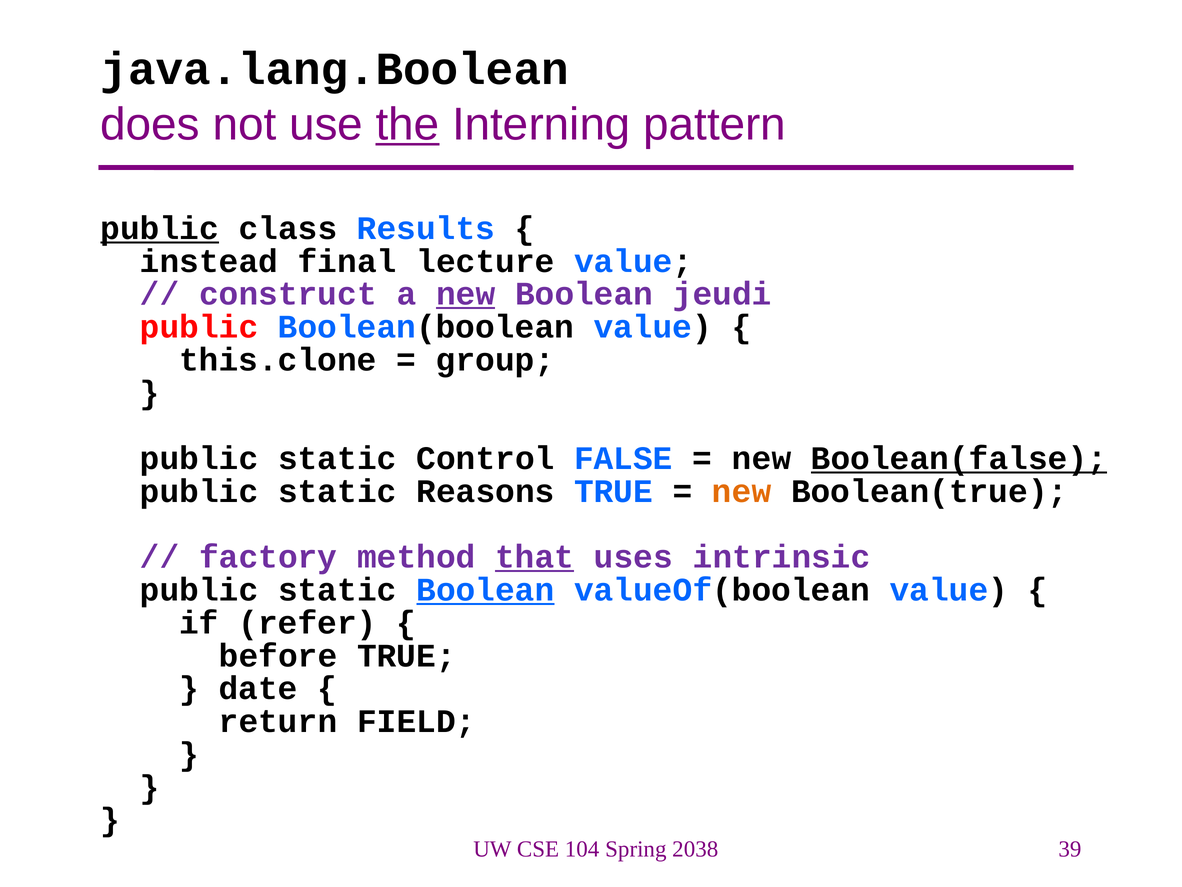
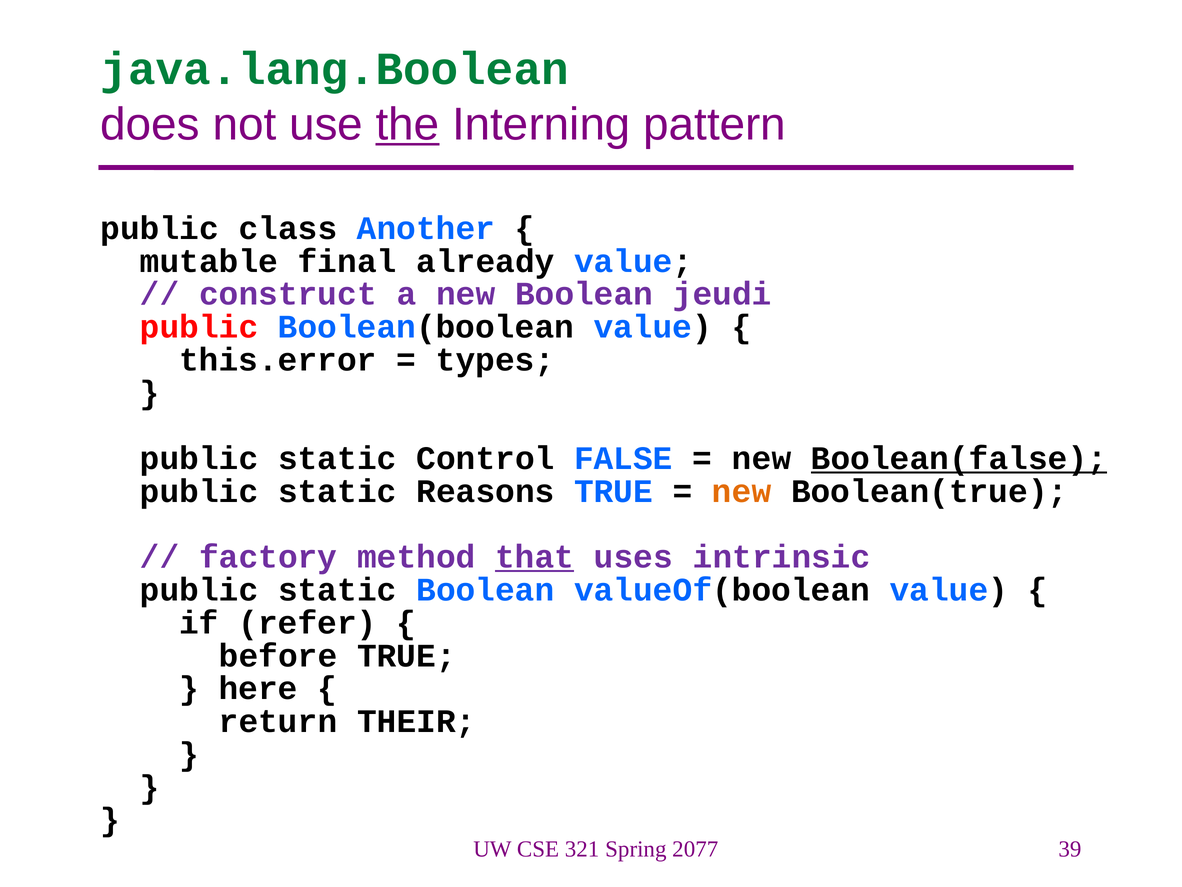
java.lang.Boolean colour: black -> green
public at (160, 228) underline: present -> none
Results: Results -> Another
instead: instead -> mutable
lecture: lecture -> already
new at (466, 294) underline: present -> none
this.clone: this.clone -> this.error
group: group -> types
Boolean at (485, 590) underline: present -> none
date: date -> here
FIELD: FIELD -> THEIR
104: 104 -> 321
2038: 2038 -> 2077
